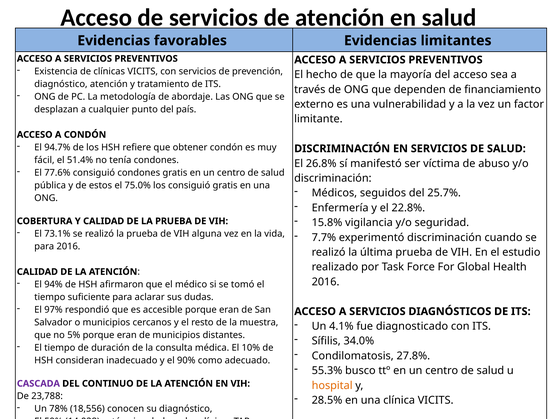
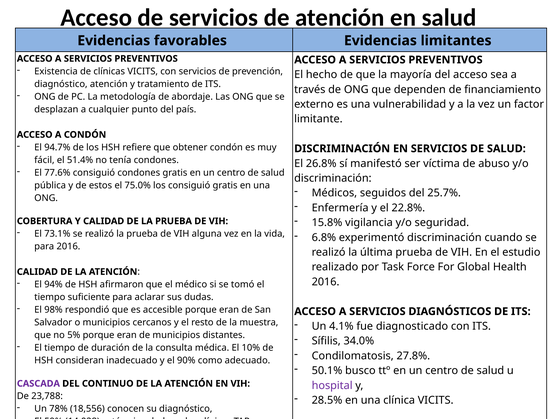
7.7%: 7.7% -> 6.8%
El 97%: 97% -> 98%
55.3%: 55.3% -> 50.1%
hospital colour: orange -> purple
